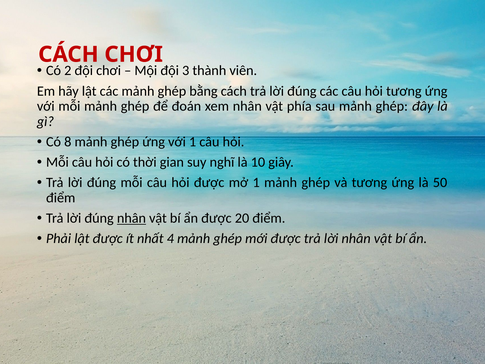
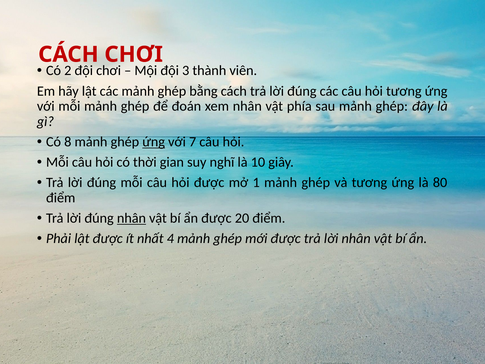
ứng at (154, 142) underline: none -> present
với 1: 1 -> 7
50: 50 -> 80
